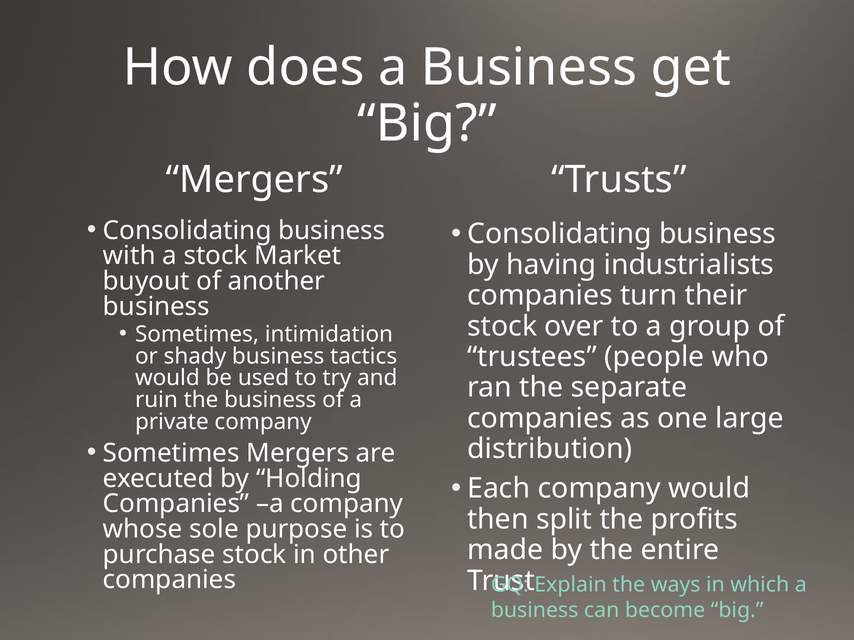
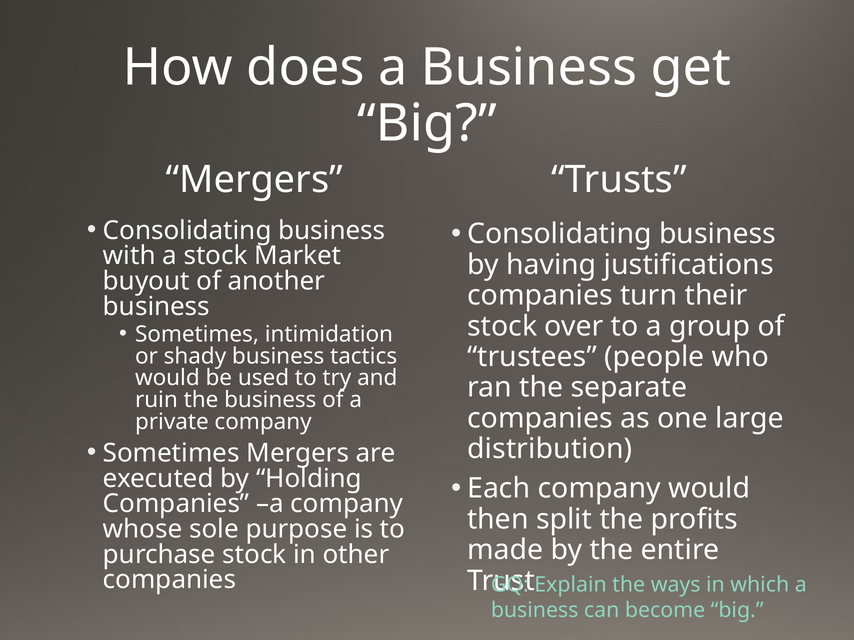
industrialists: industrialists -> justifications
